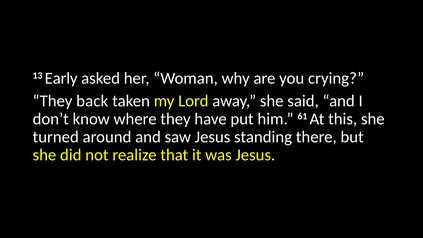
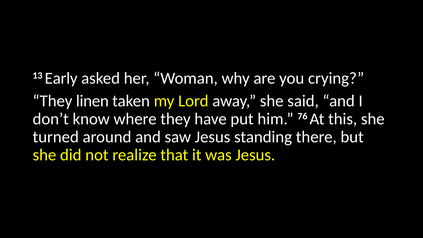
back: back -> linen
61: 61 -> 76
